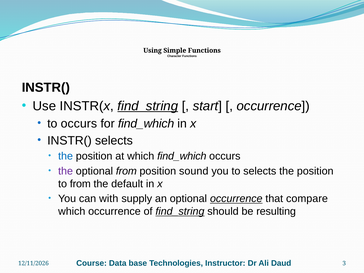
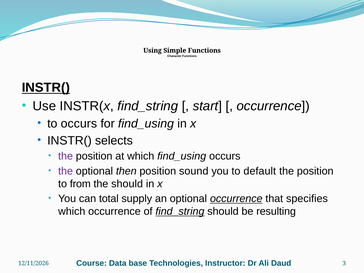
INSTR( at (46, 88) underline: none -> present
find_string at (148, 106) underline: present -> none
for find_which: find_which -> find_using
the at (66, 156) colour: blue -> purple
which find_which: find_which -> find_using
optional from: from -> then
to selects: selects -> default
the default: default -> should
with: with -> total
compare: compare -> specifies
